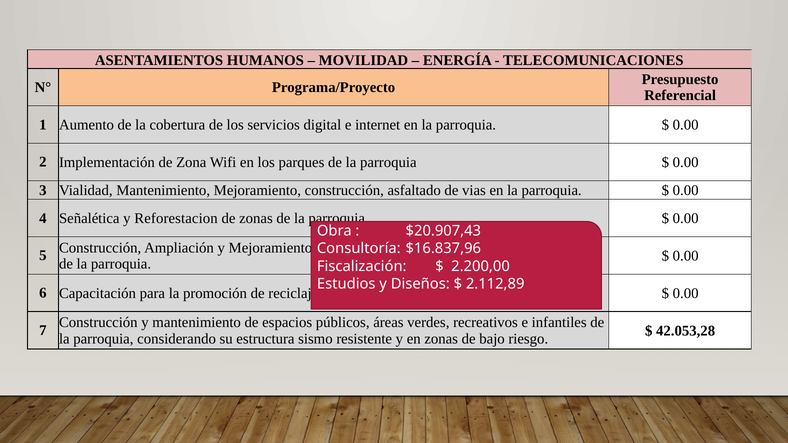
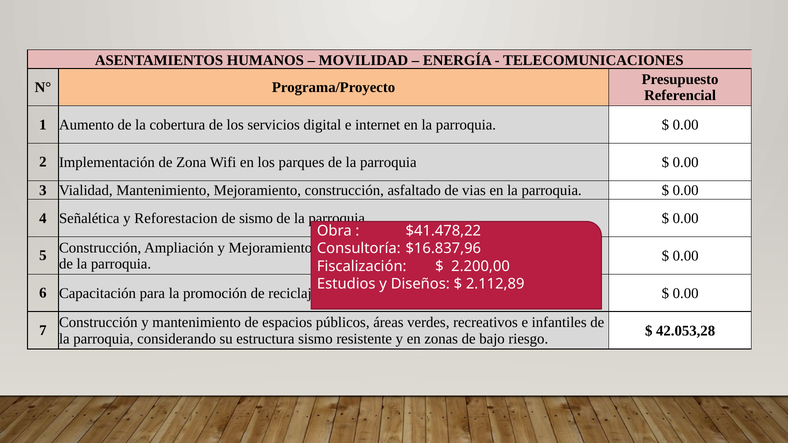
de zonas: zonas -> sismo
$20.907,43: $20.907,43 -> $41.478,22
